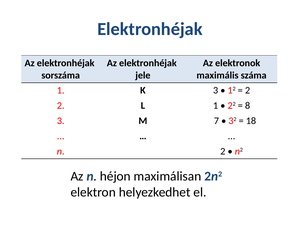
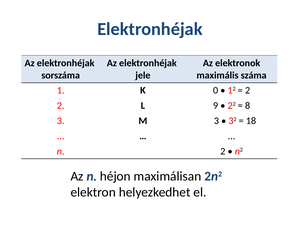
K 3: 3 -> 0
L 1: 1 -> 9
M 7: 7 -> 3
